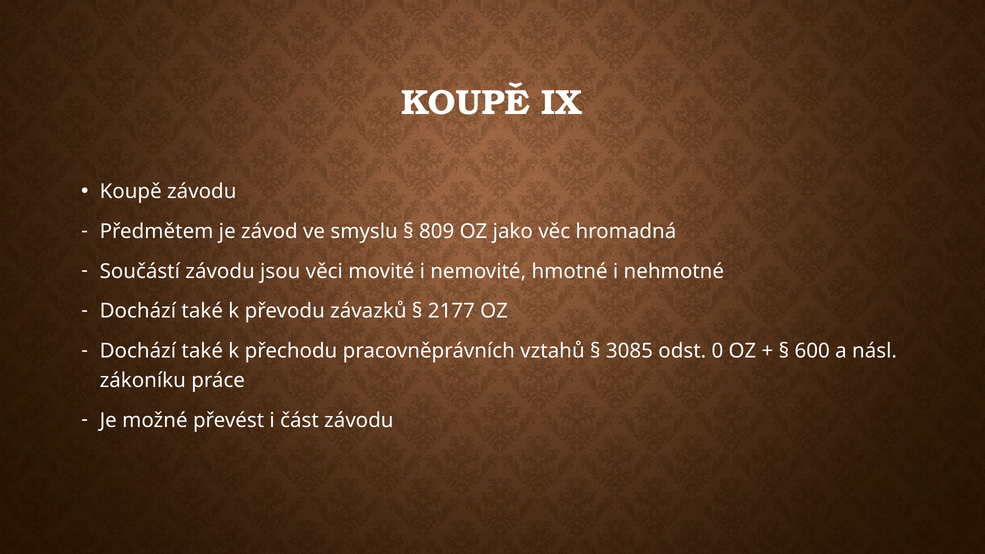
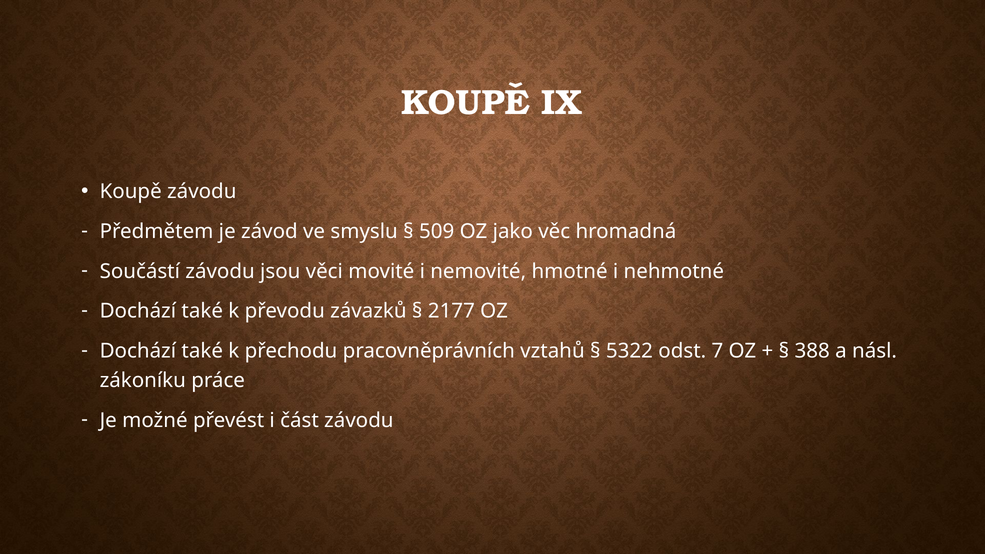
809: 809 -> 509
3085: 3085 -> 5322
0: 0 -> 7
600: 600 -> 388
